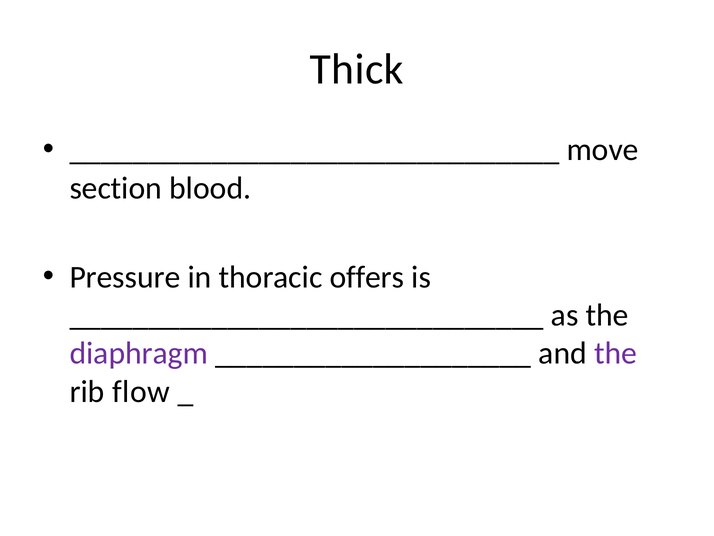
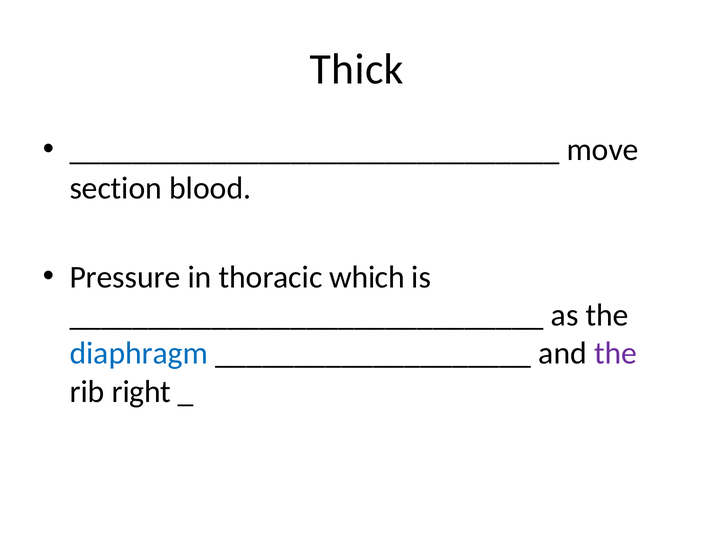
offers: offers -> which
diaphragm colour: purple -> blue
flow: flow -> right
